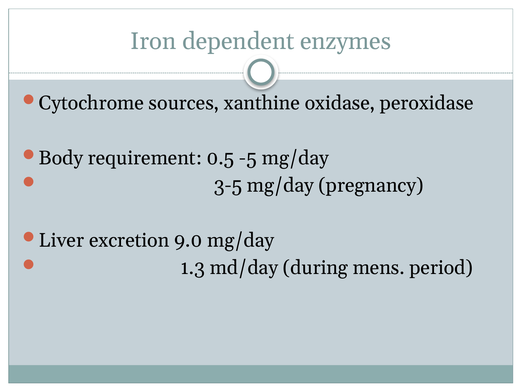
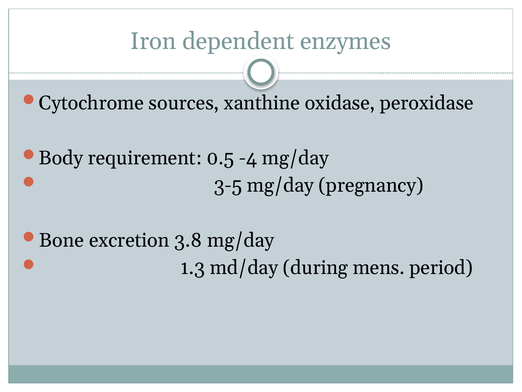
-5: -5 -> -4
Liver: Liver -> Bone
9.0: 9.0 -> 3.8
